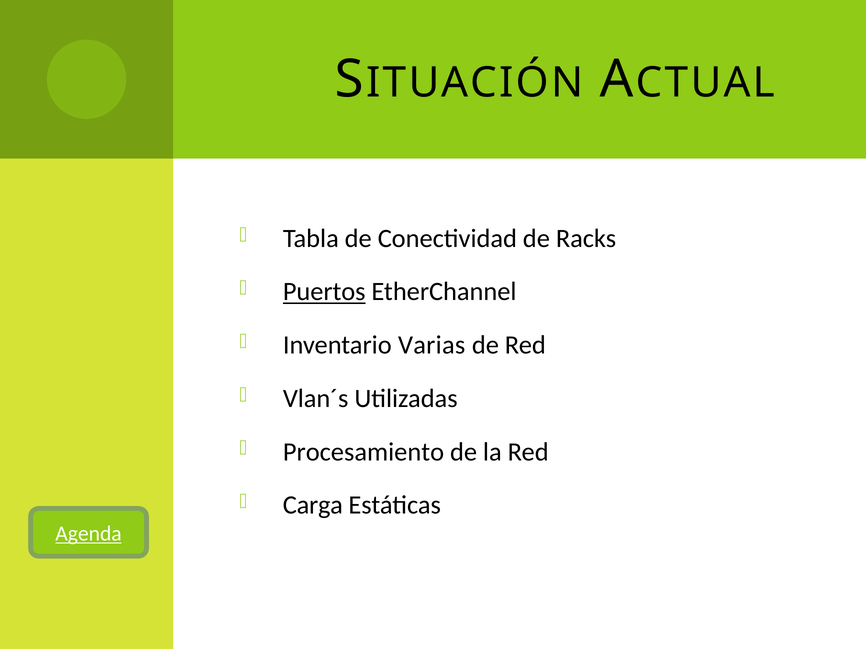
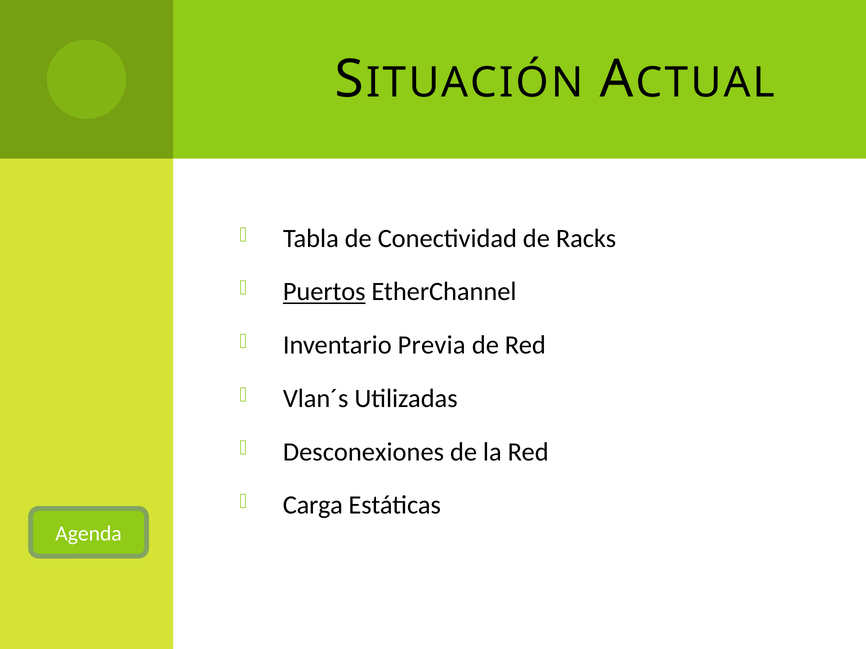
Varias: Varias -> Previa
Procesamiento: Procesamiento -> Desconexiones
Agenda underline: present -> none
